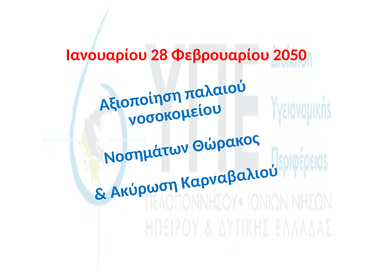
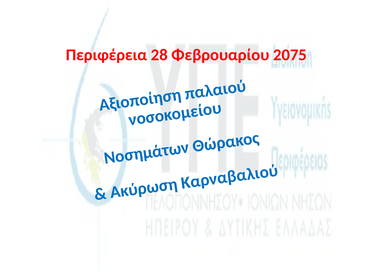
Ιανουαρίου: Ιανουαρίου -> Περιφέρεια
2050: 2050 -> 2075
